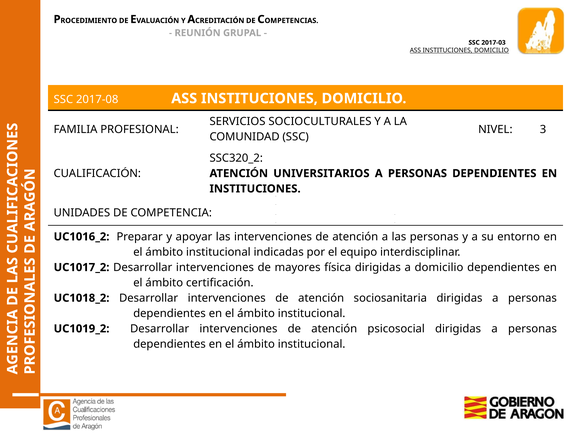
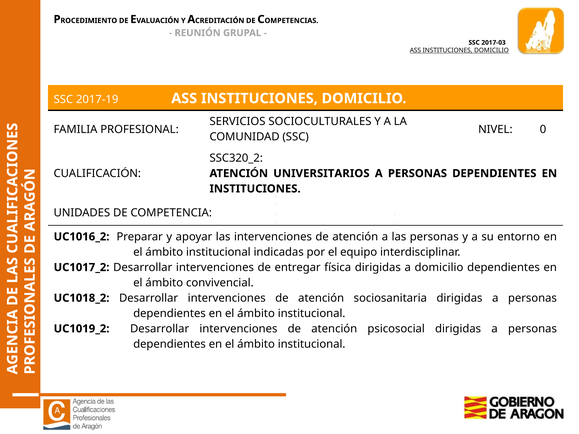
2017-08: 2017-08 -> 2017-19
3: 3 -> 0
mayores: mayores -> entregar
certificación: certificación -> convivencial
